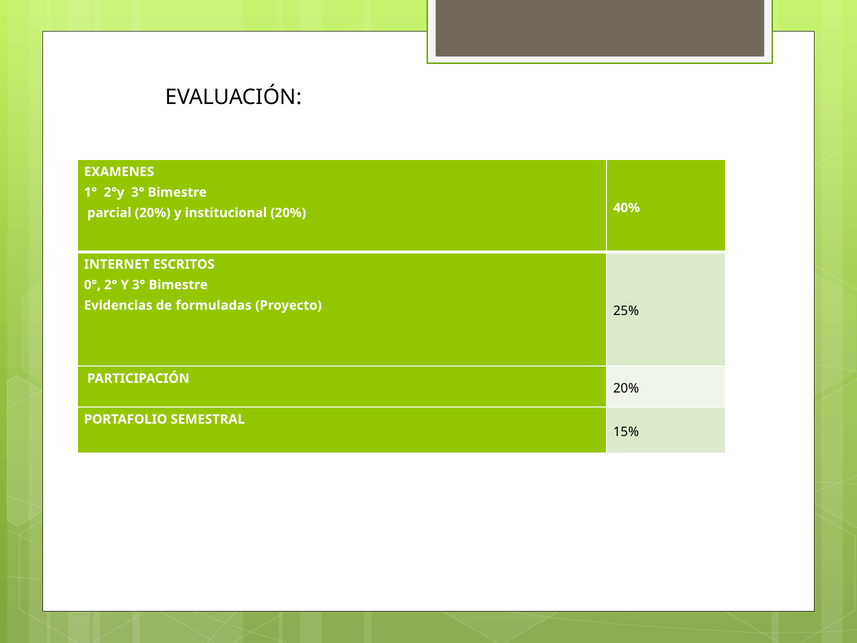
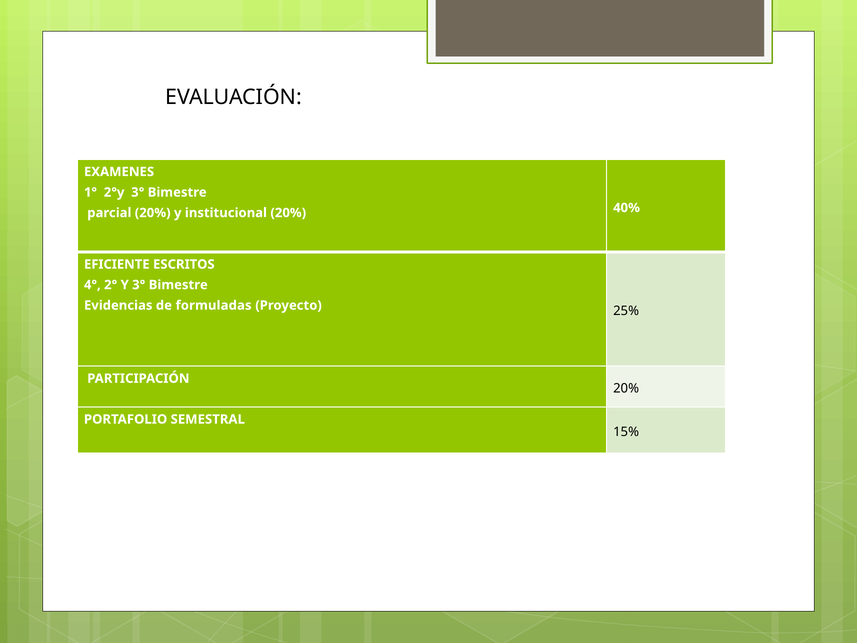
INTERNET: INTERNET -> EFICIENTE
0°: 0° -> 4°
